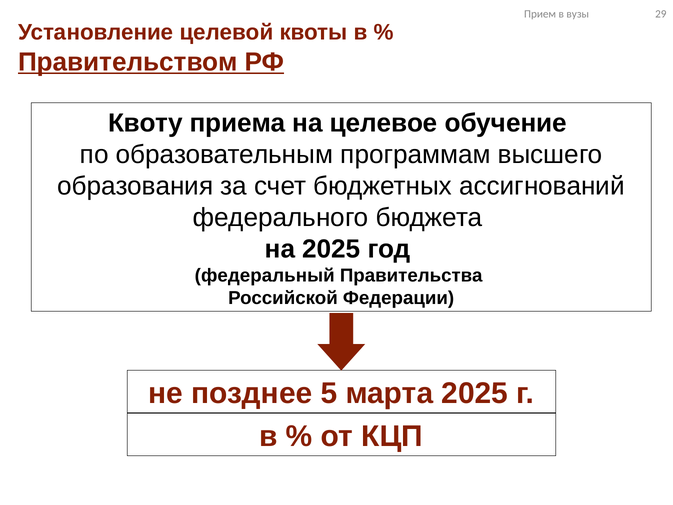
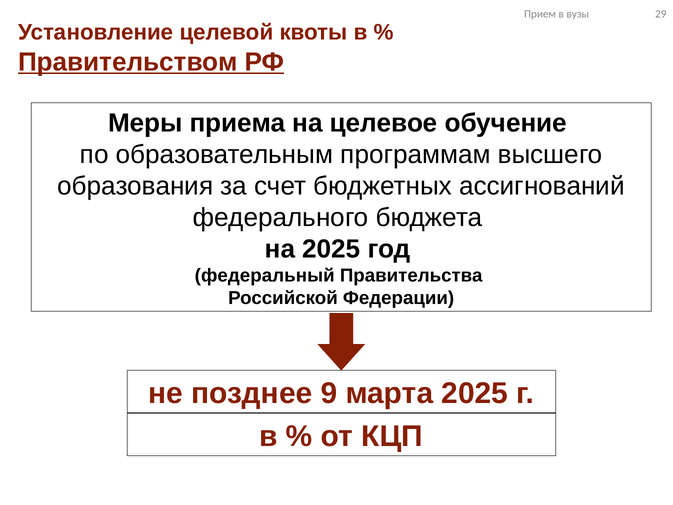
Квоту: Квоту -> Меры
5: 5 -> 9
